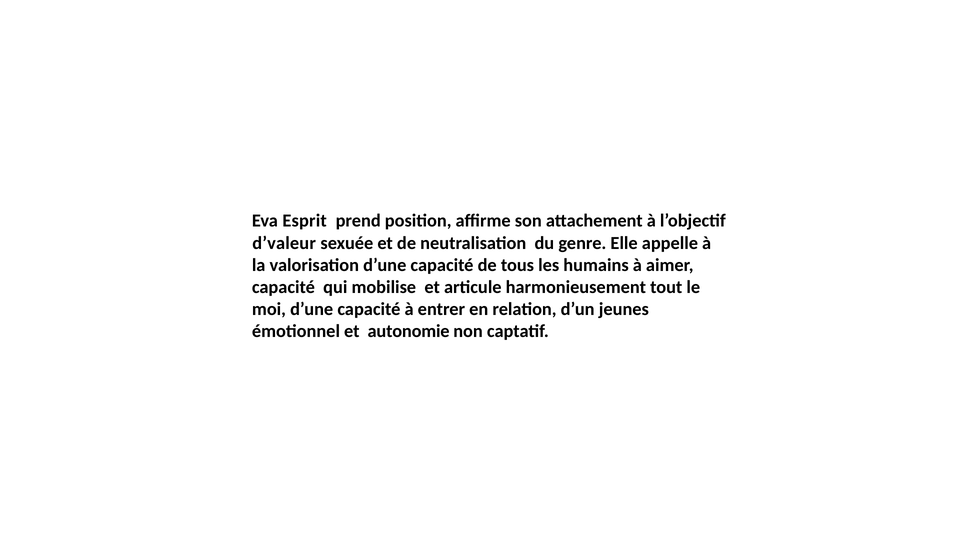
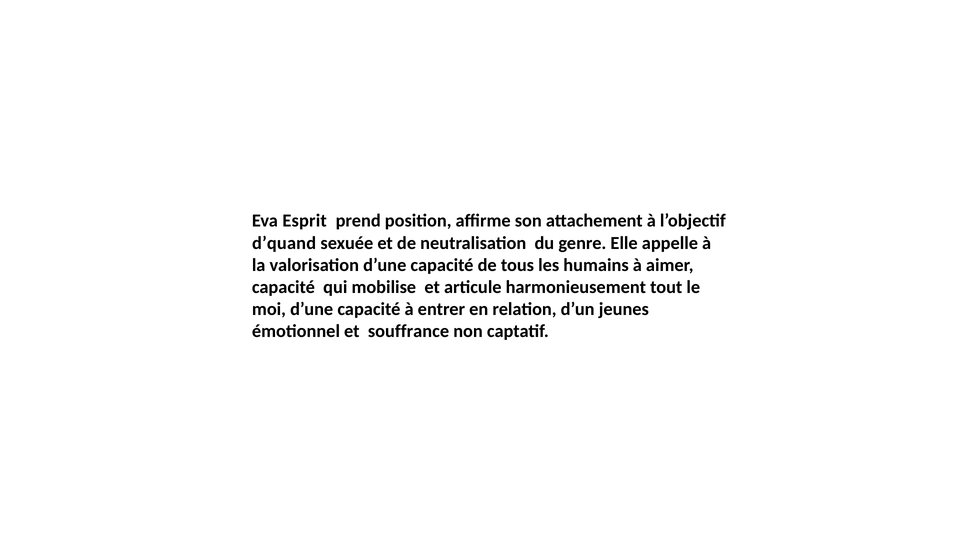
d’valeur: d’valeur -> d’quand
autonomie: autonomie -> souffrance
